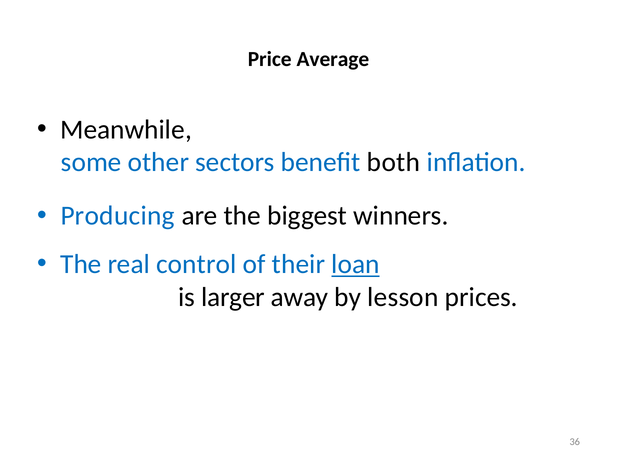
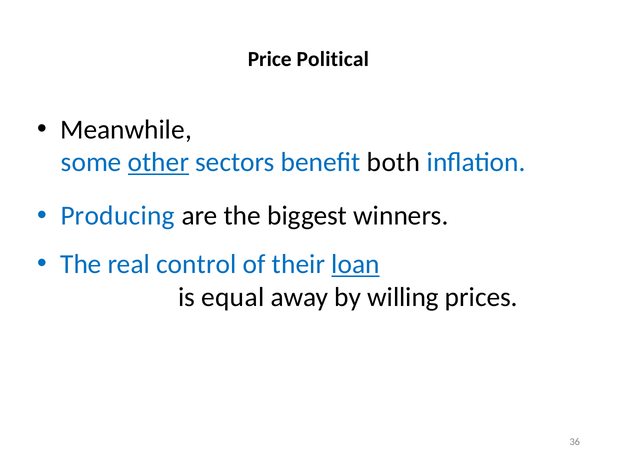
Average: Average -> Political
other underline: none -> present
larger: larger -> equal
lesson: lesson -> willing
